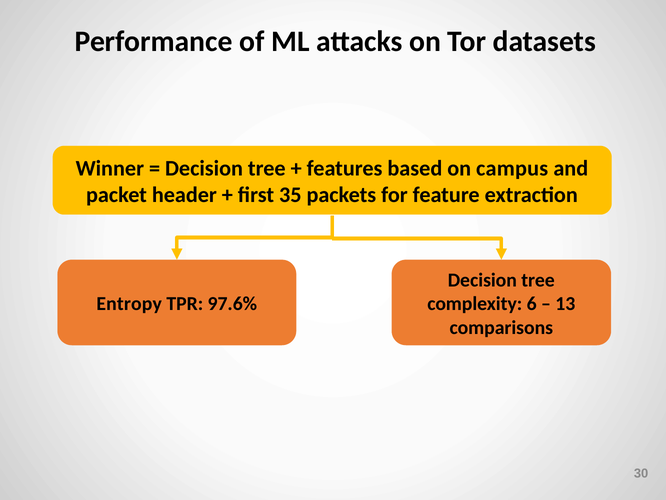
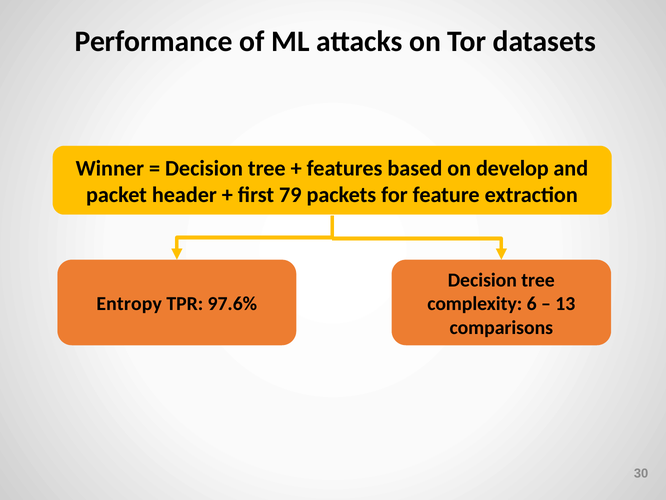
campus: campus -> develop
35: 35 -> 79
